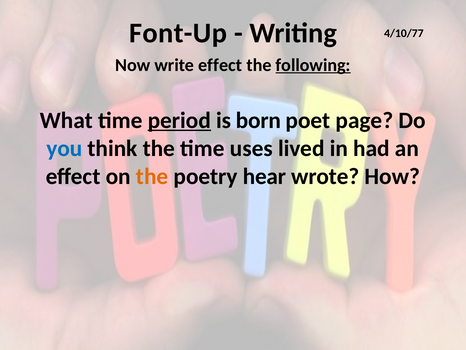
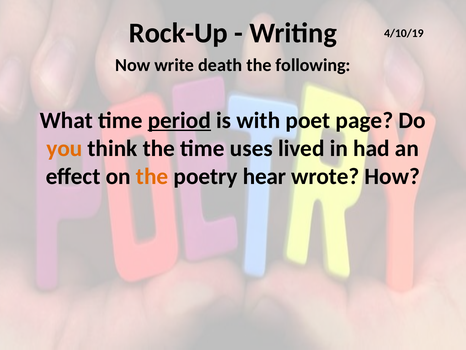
Font-Up: Font-Up -> Rock-Up
4/10/77: 4/10/77 -> 4/10/19
write effect: effect -> death
following underline: present -> none
born: born -> with
you colour: blue -> orange
